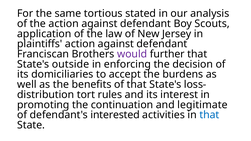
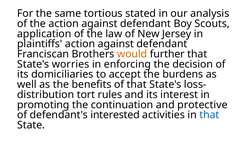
would colour: purple -> orange
outside: outside -> worries
legitimate: legitimate -> protective
